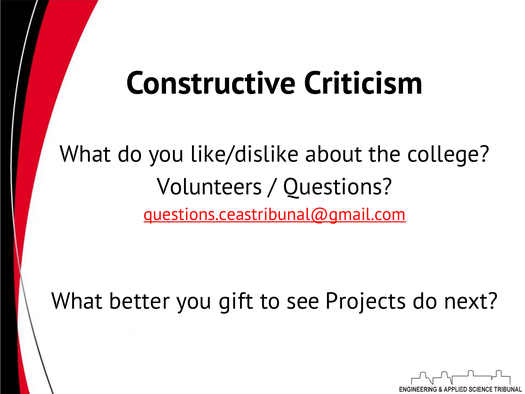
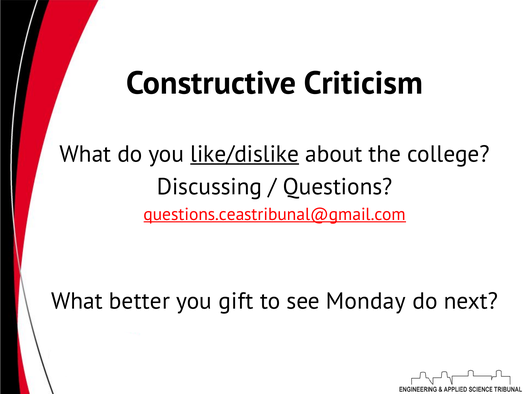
like/dislike underline: none -> present
Volunteers: Volunteers -> Discussing
Projects: Projects -> Monday
